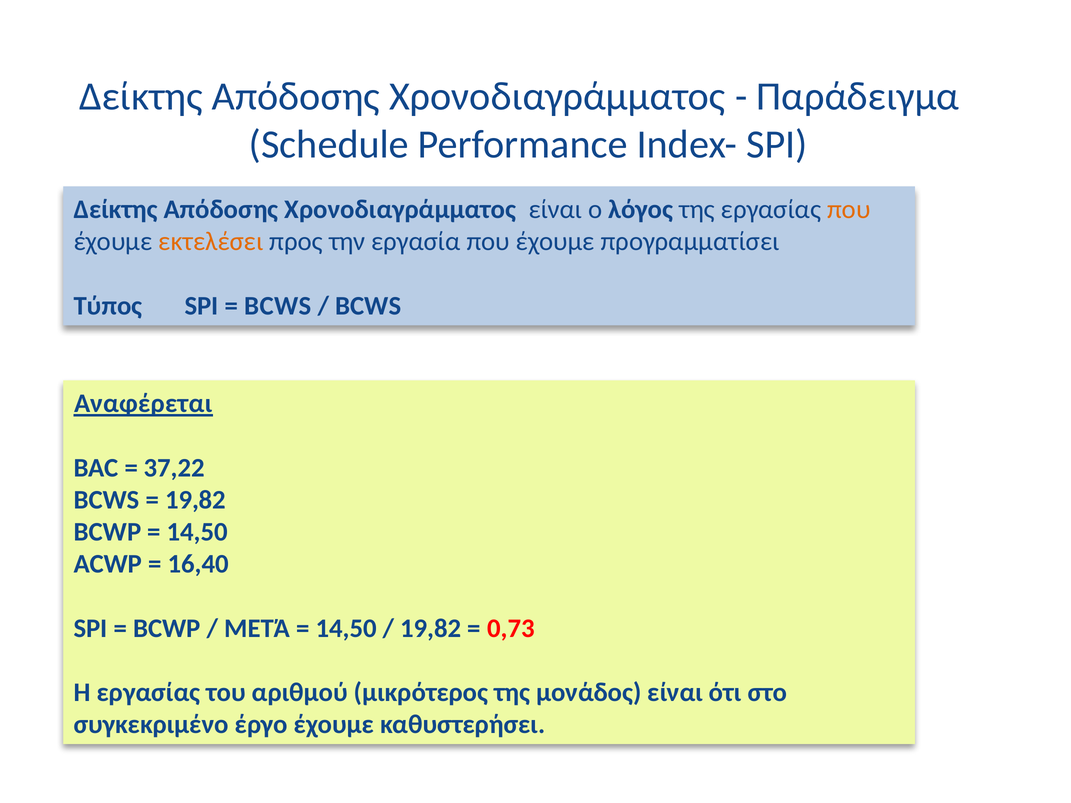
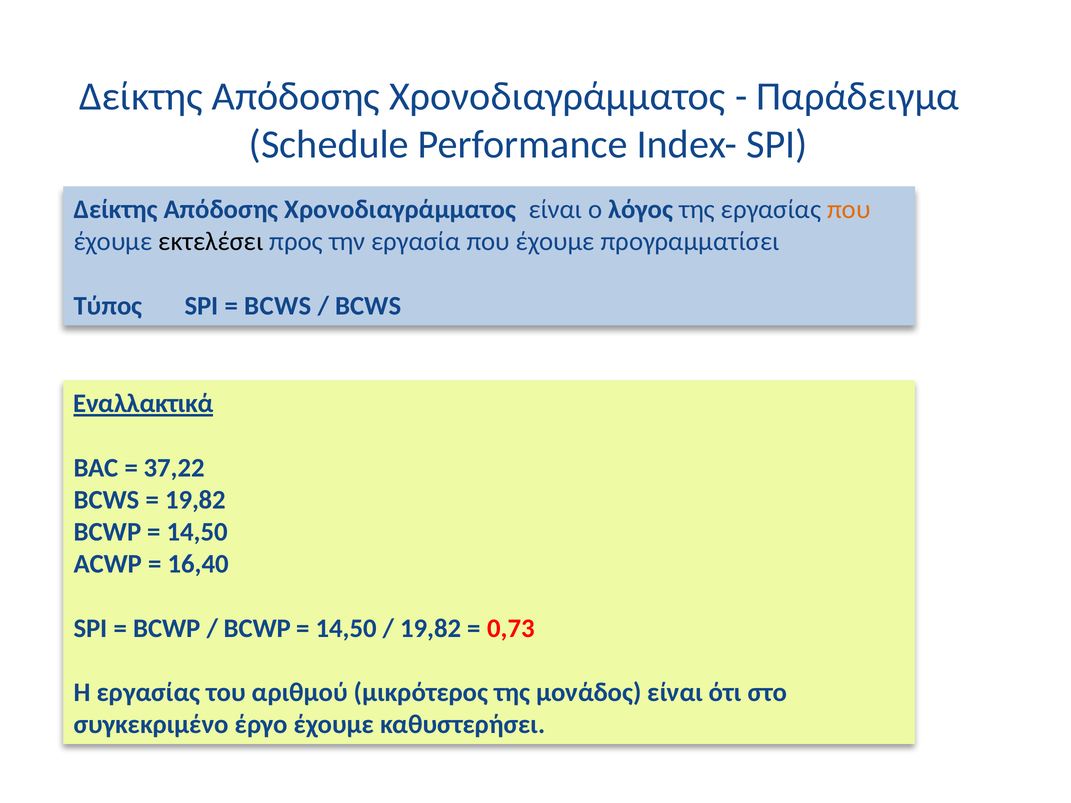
εκτελέσει colour: orange -> black
Αναφέρεται: Αναφέρεται -> Εναλλακτικά
ΜΕΤΆ at (257, 628): ΜΕΤΆ -> BCWP
